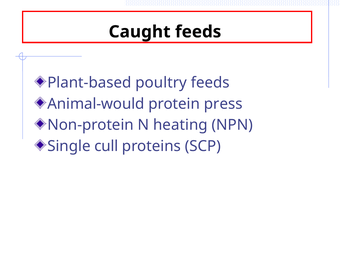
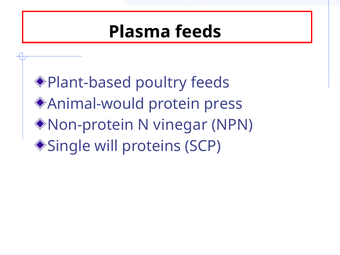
Caught: Caught -> Plasma
heating: heating -> vinegar
cull: cull -> will
